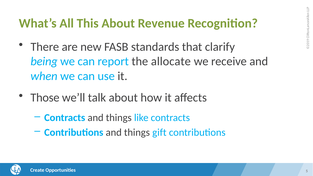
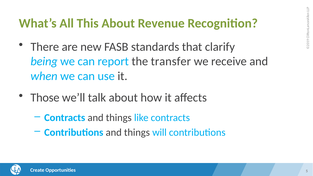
allocate: allocate -> transfer
gift: gift -> will
